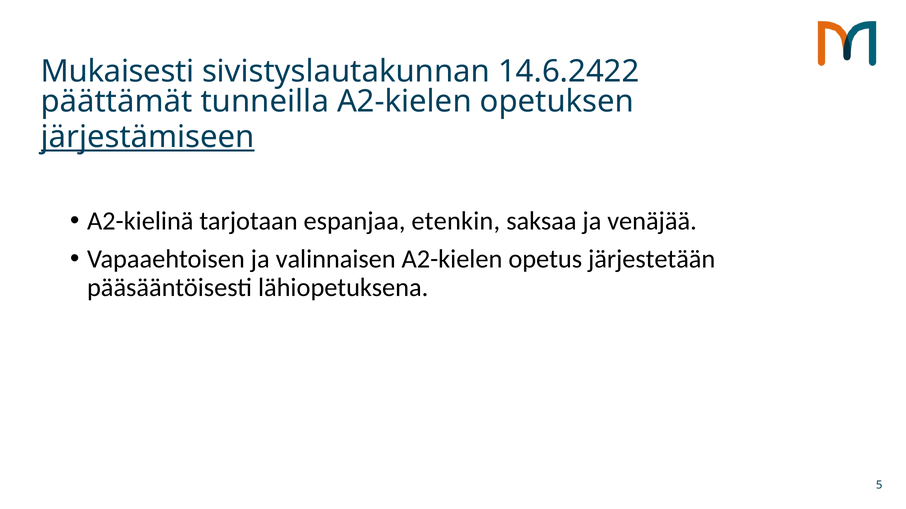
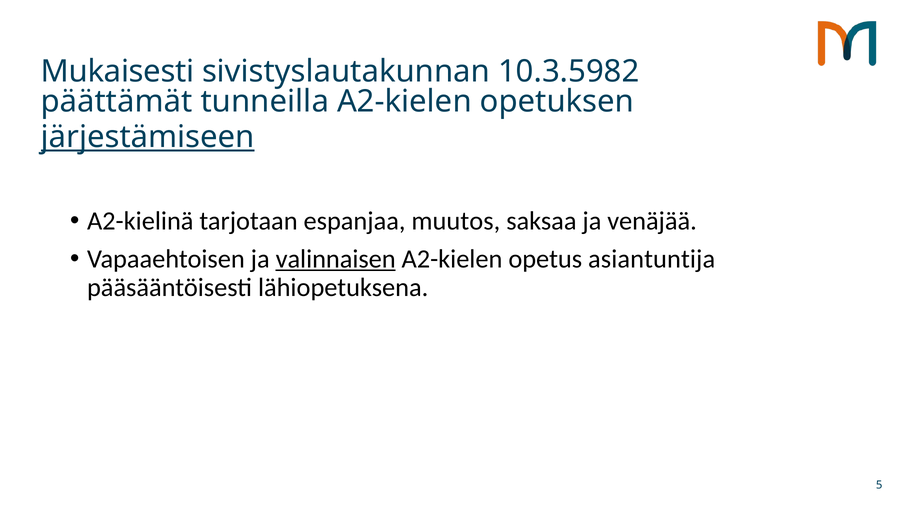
14.6.2422: 14.6.2422 -> 10.3.5982
etenkin: etenkin -> muutos
valinnaisen underline: none -> present
järjestetään: järjestetään -> asiantuntija
